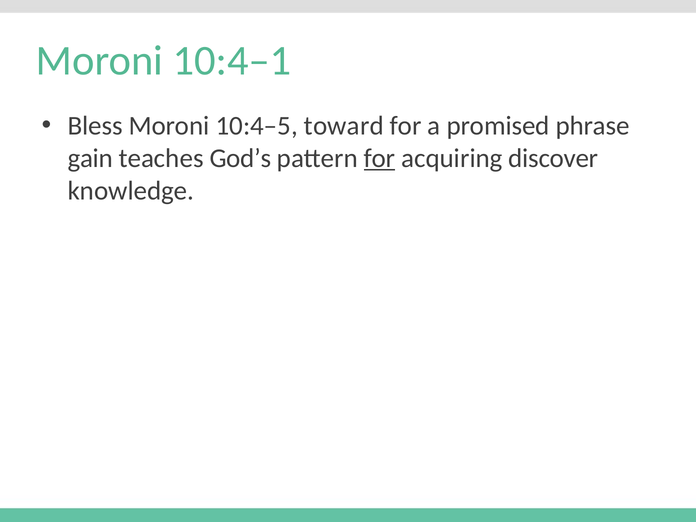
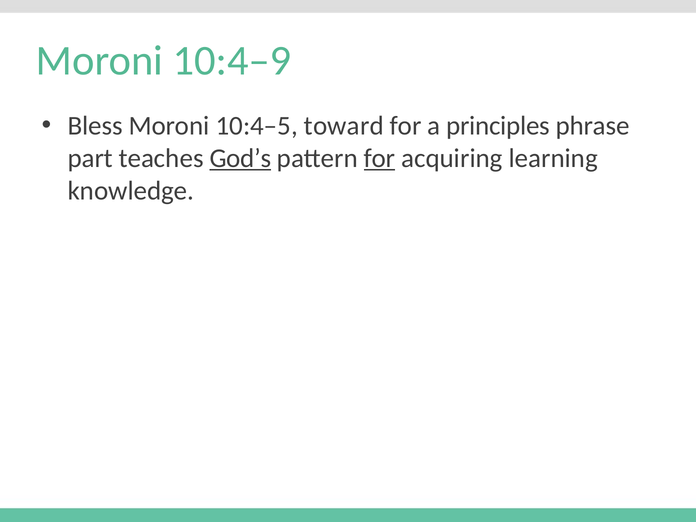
10:4–1: 10:4–1 -> 10:4–9
promised: promised -> principles
gain: gain -> part
God’s underline: none -> present
discover: discover -> learning
